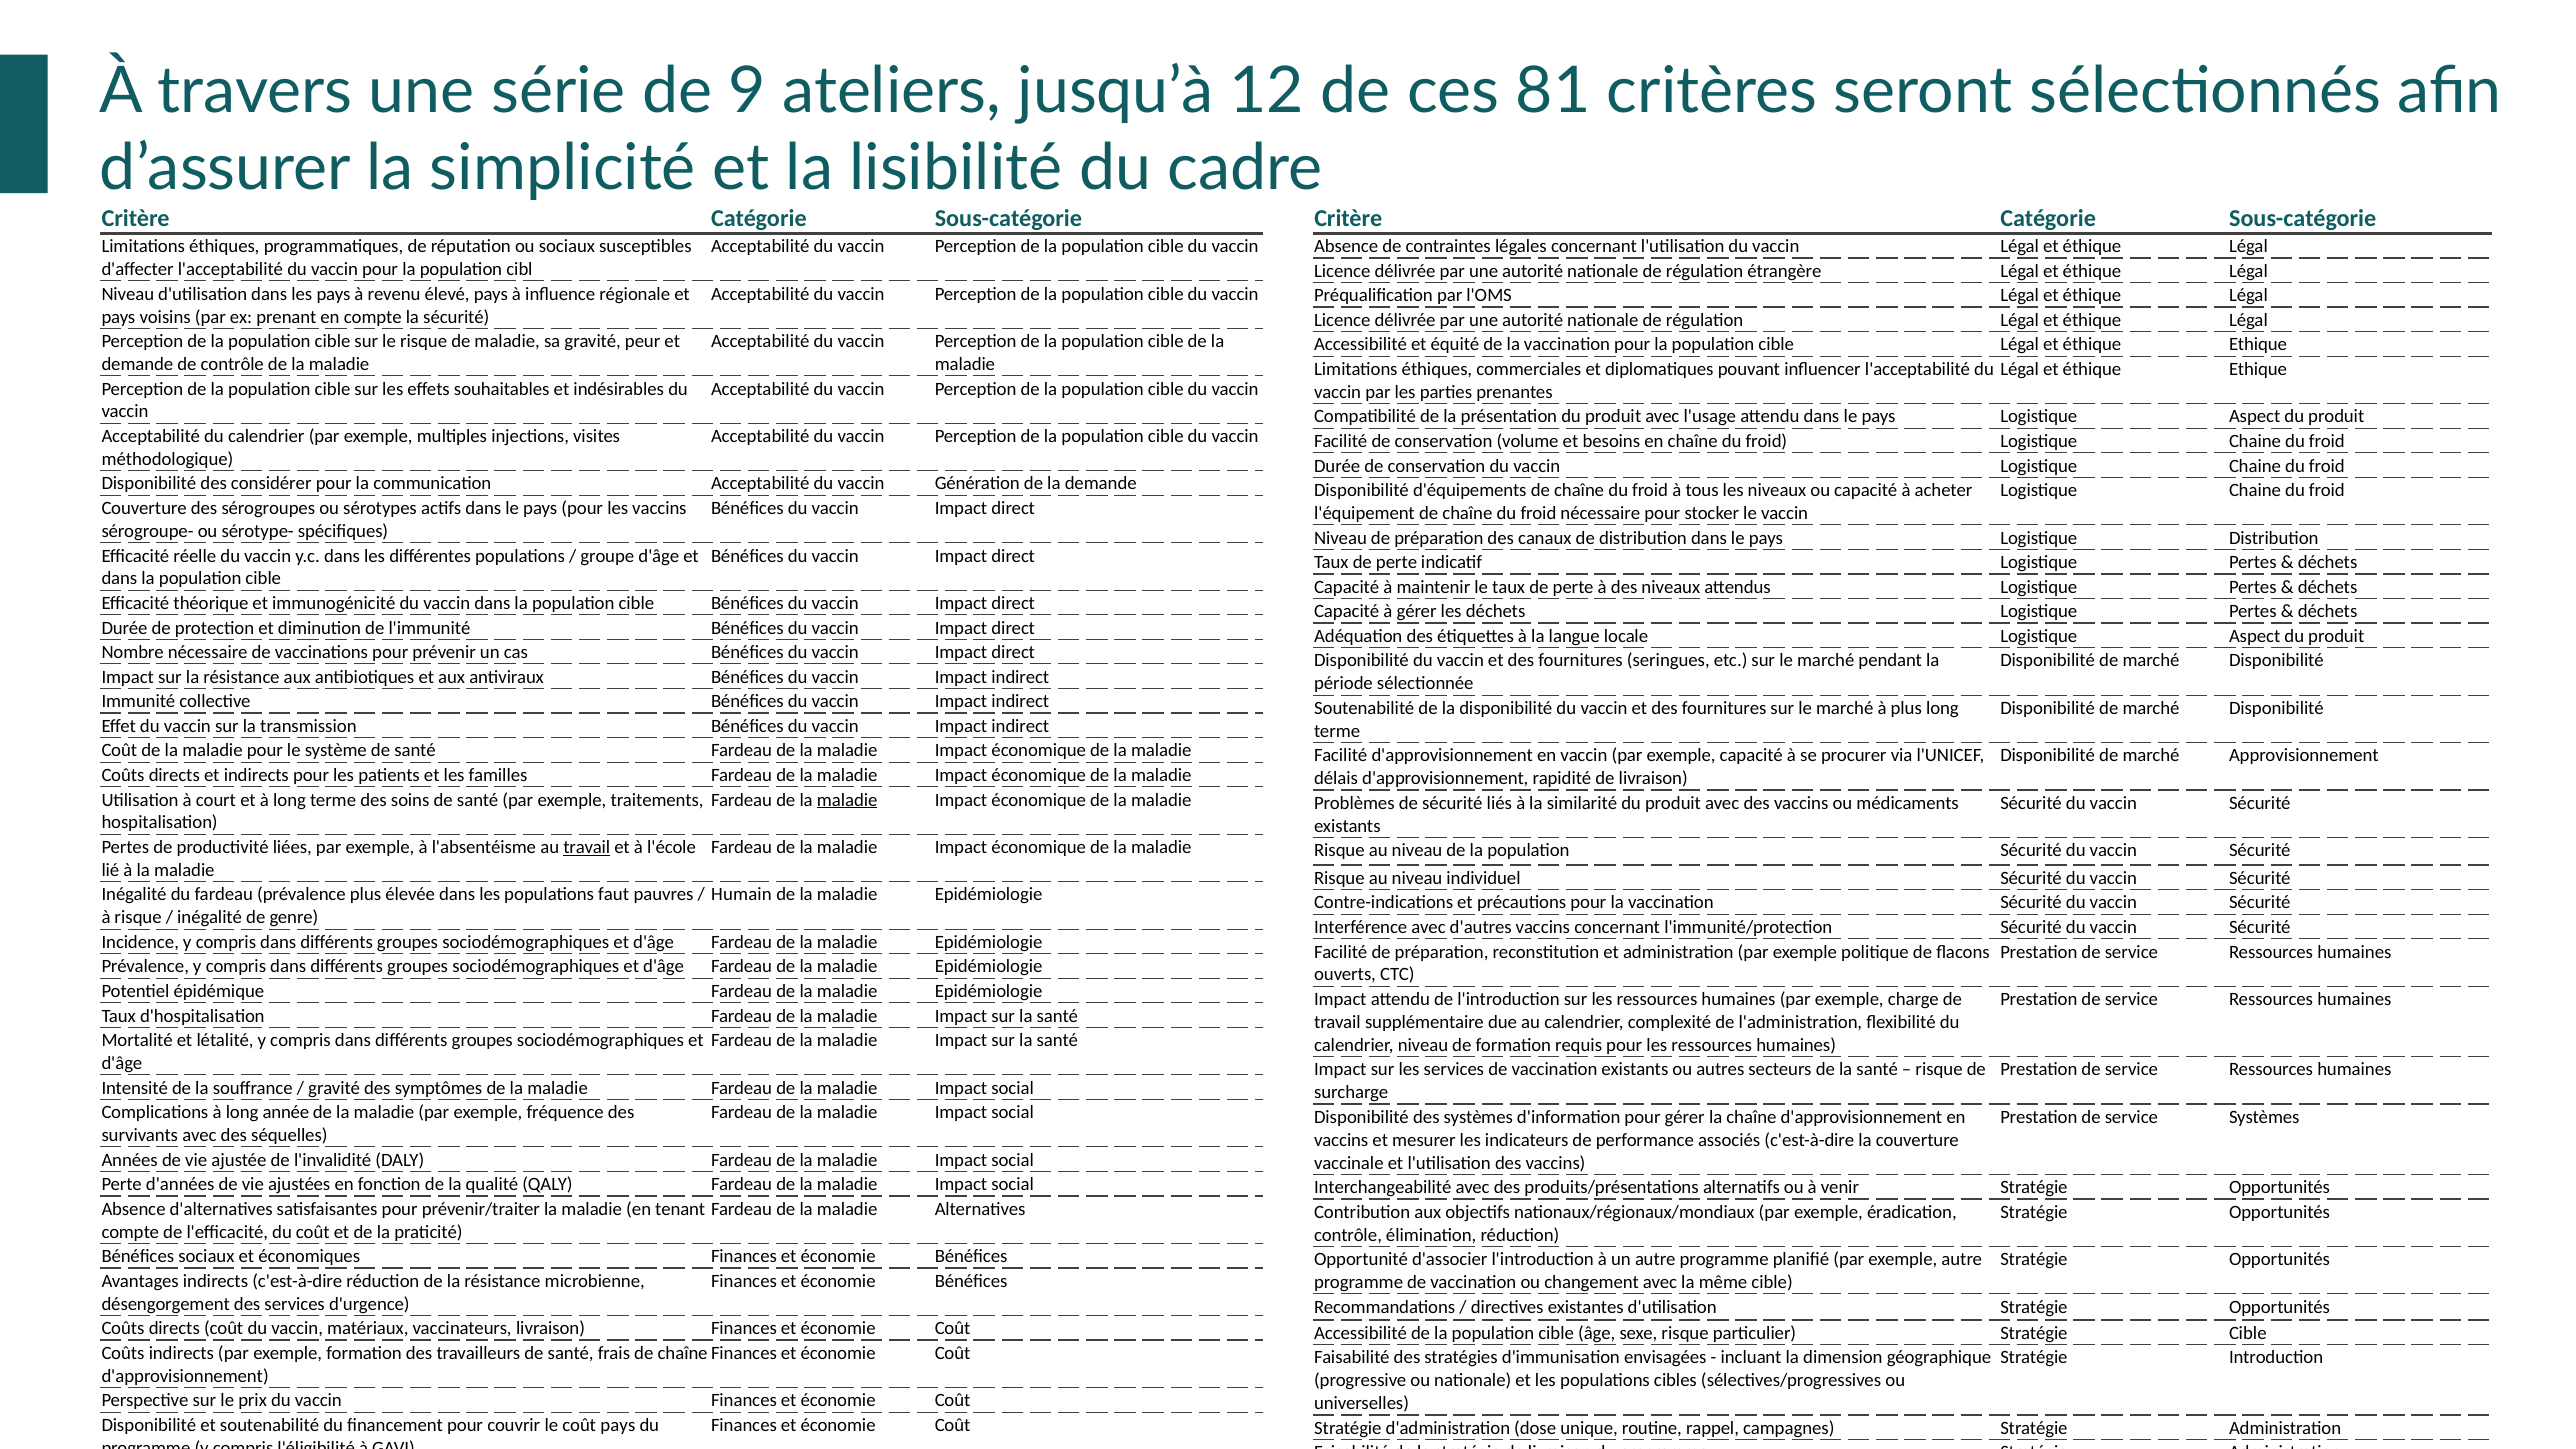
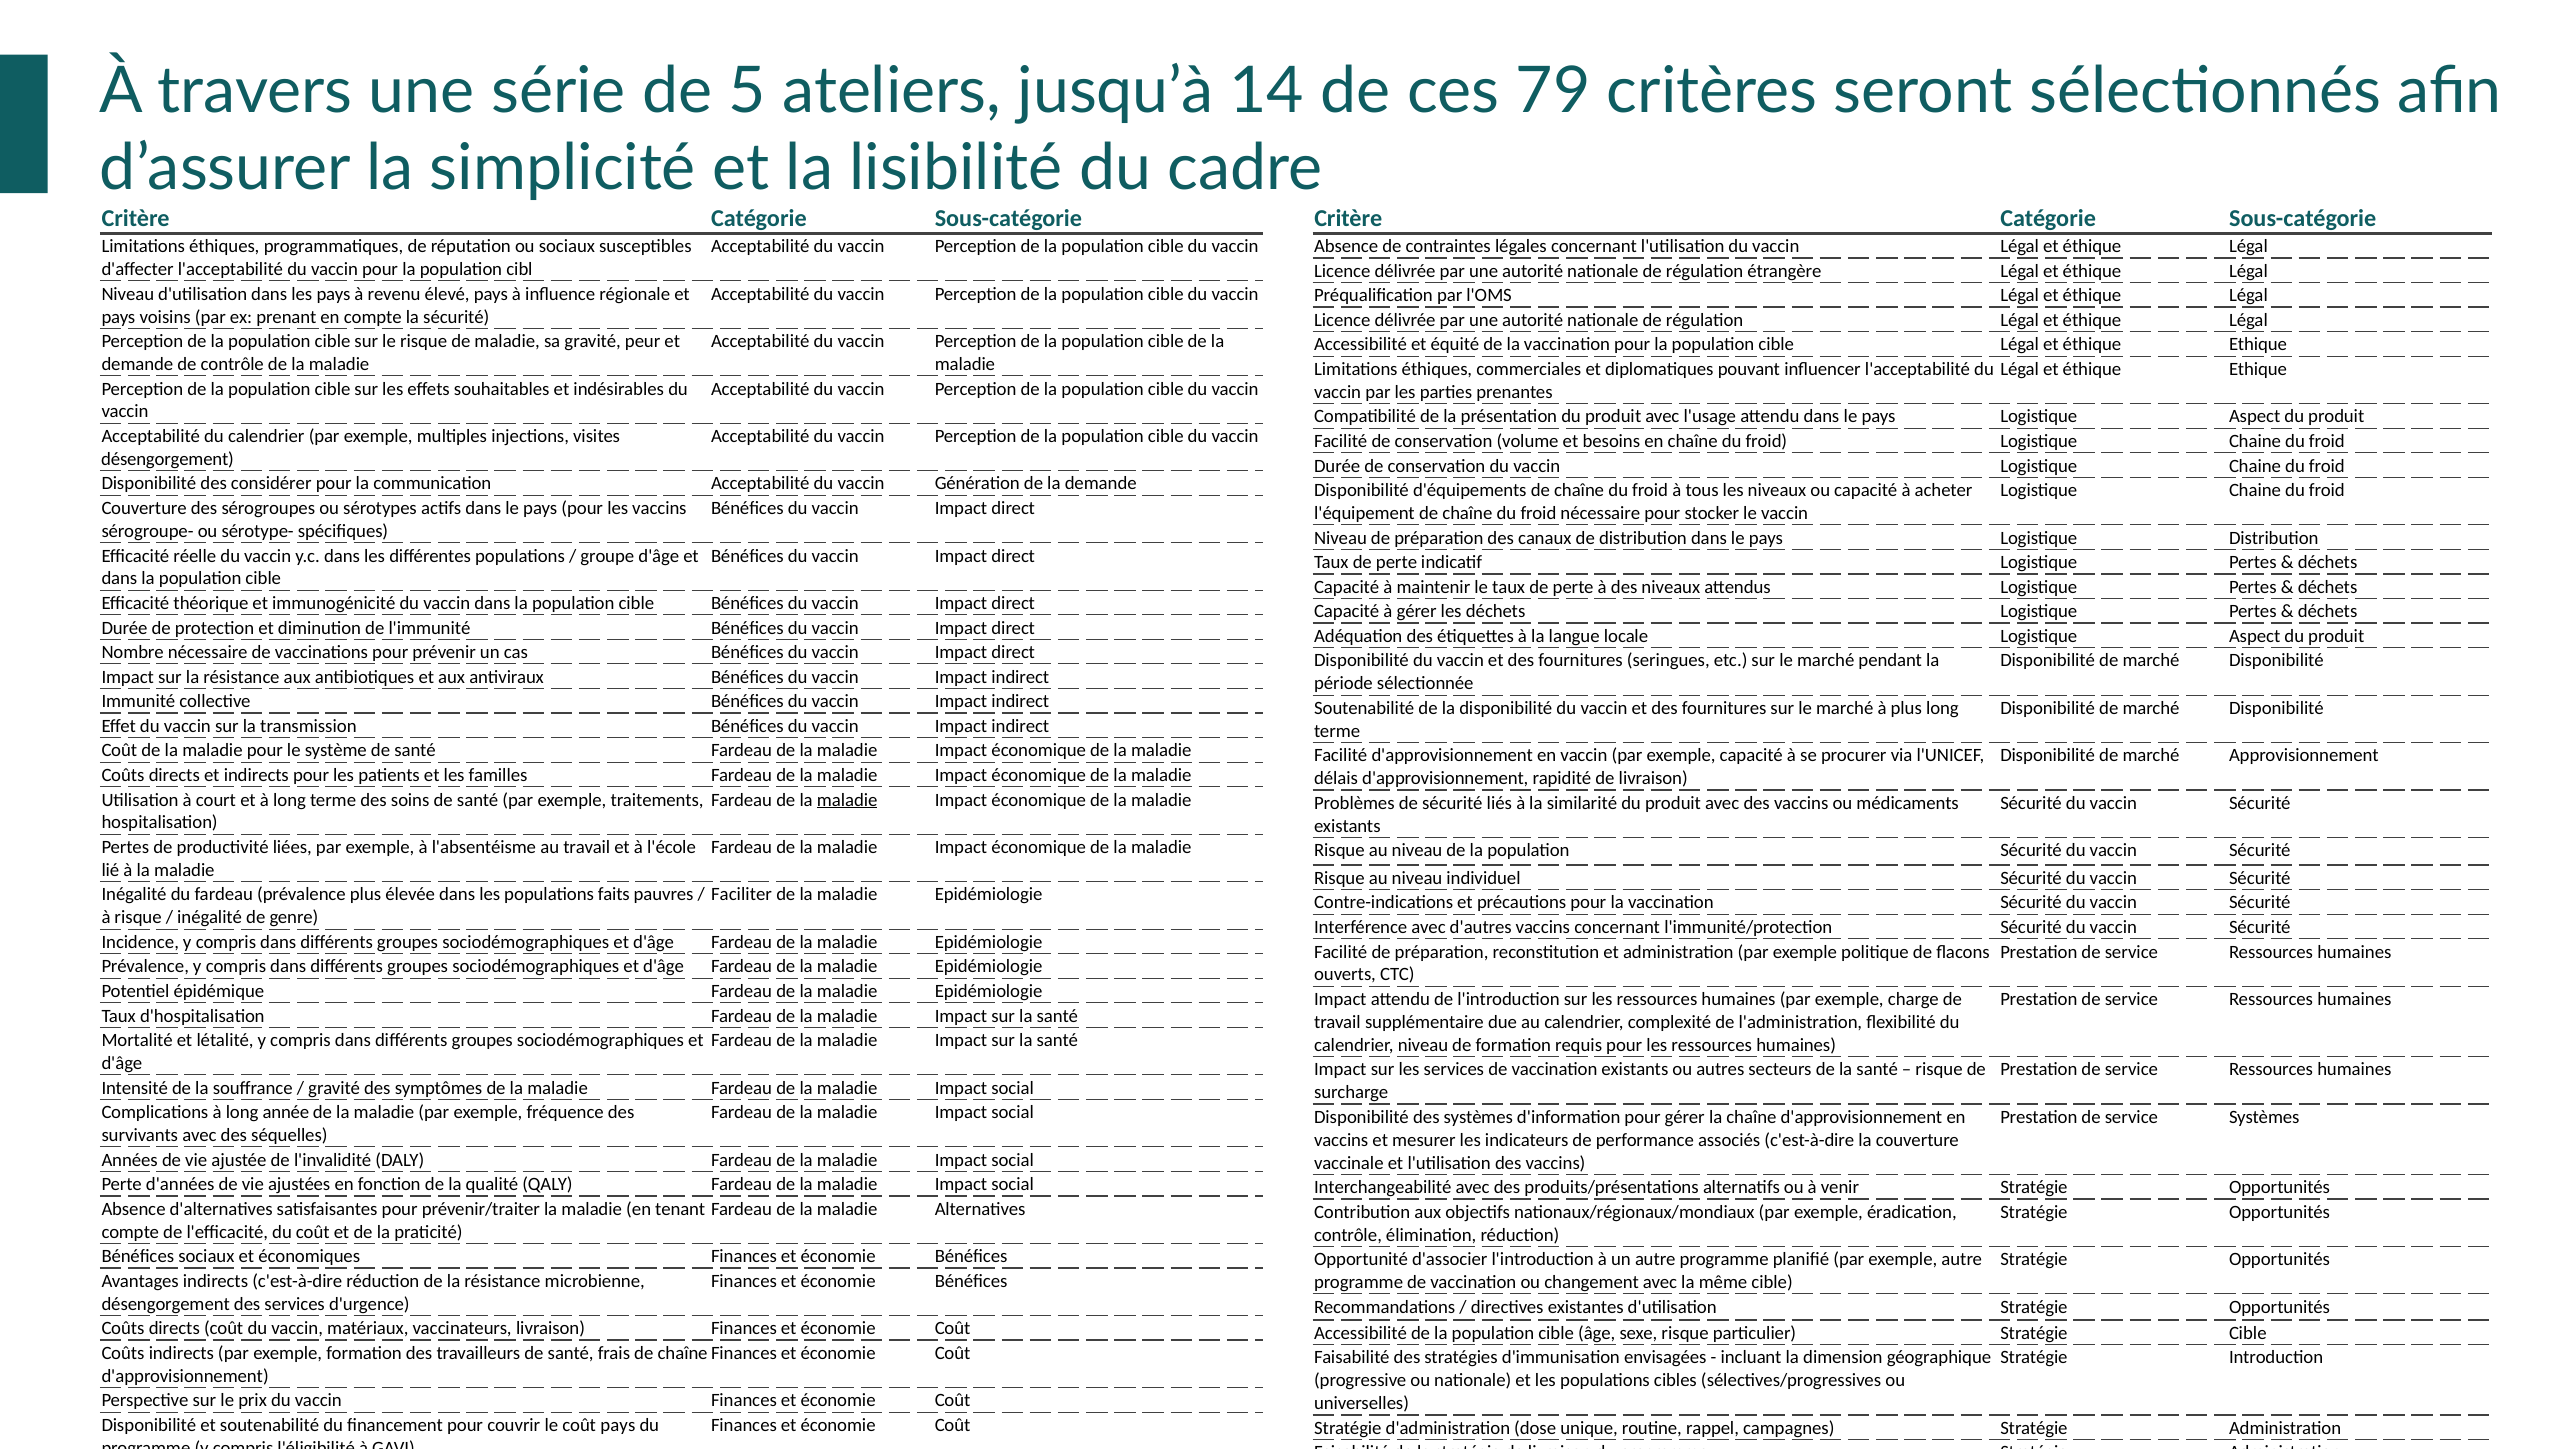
9: 9 -> 5
12: 12 -> 14
81: 81 -> 79
méthodologique at (167, 459): méthodologique -> désengorgement
travail at (587, 847) underline: present -> none
faut: faut -> faits
Humain: Humain -> Faciliter
